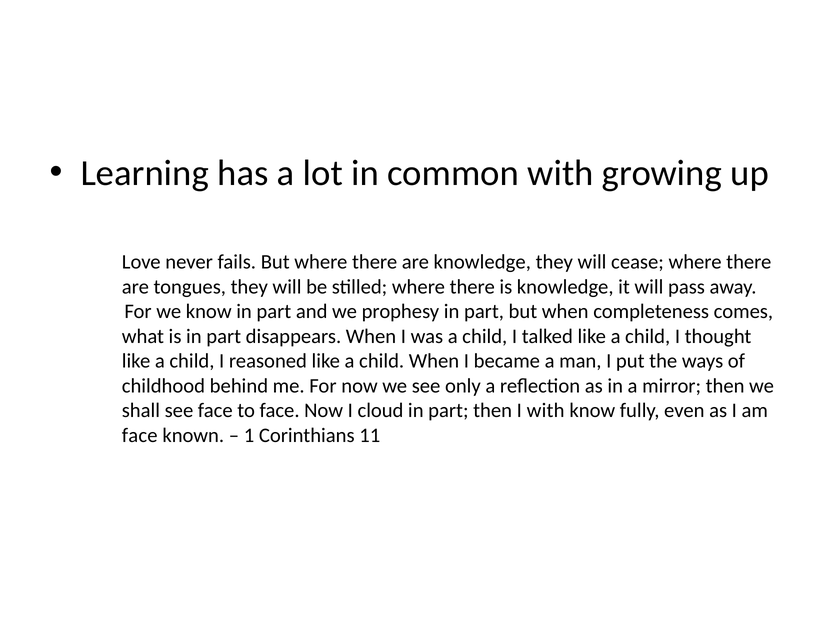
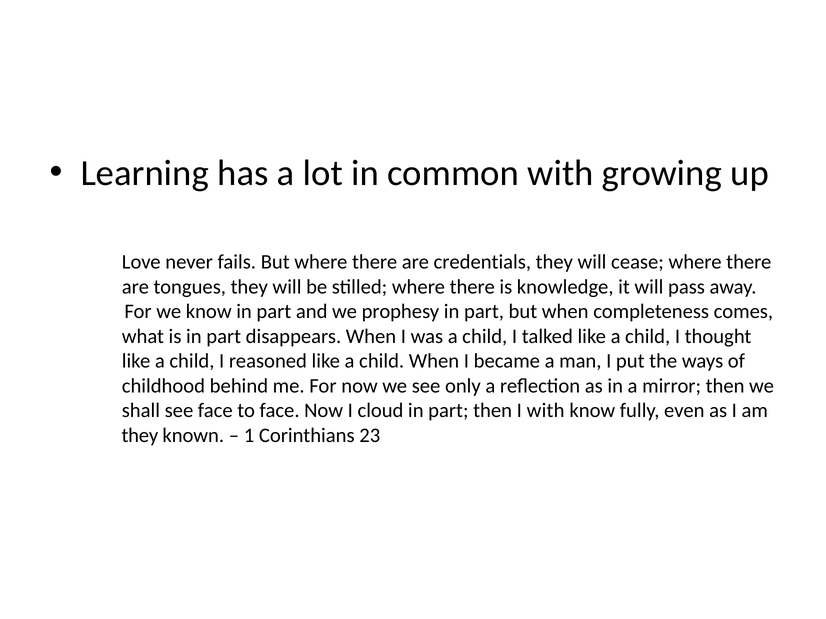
are knowledge: knowledge -> credentials
face at (140, 436): face -> they
11: 11 -> 23
